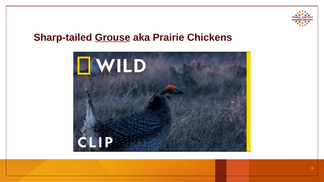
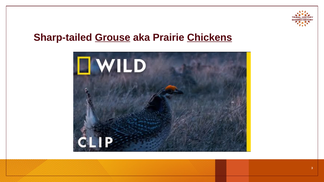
Chickens underline: none -> present
